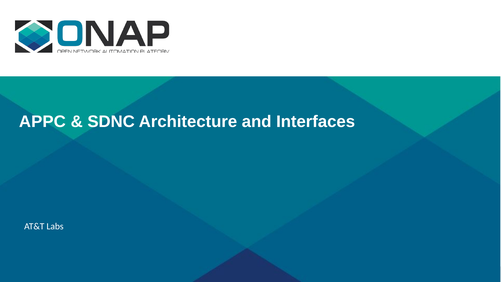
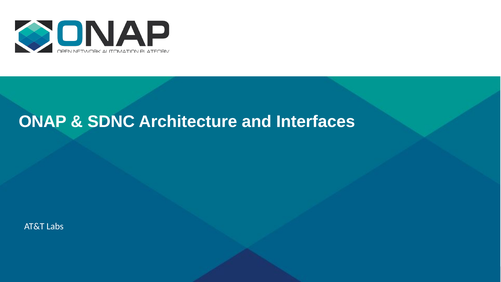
APPC: APPC -> ONAP
